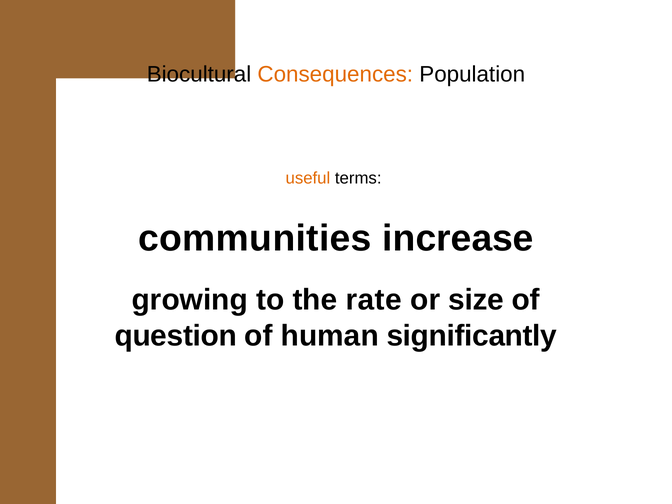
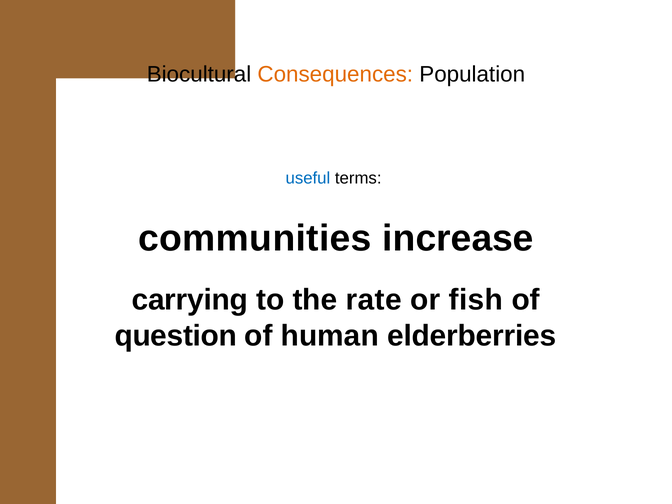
useful colour: orange -> blue
growing: growing -> carrying
size: size -> fish
significantly: significantly -> elderberries
